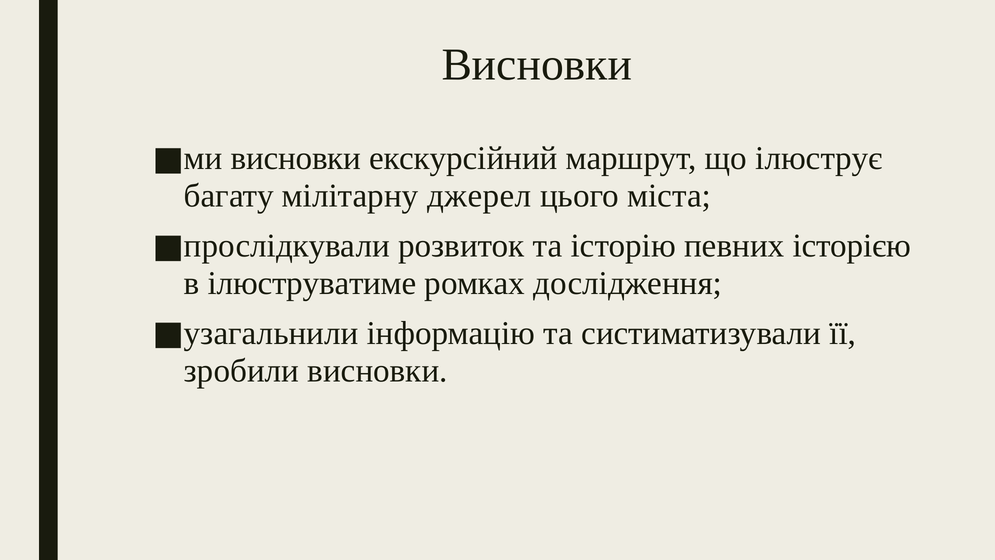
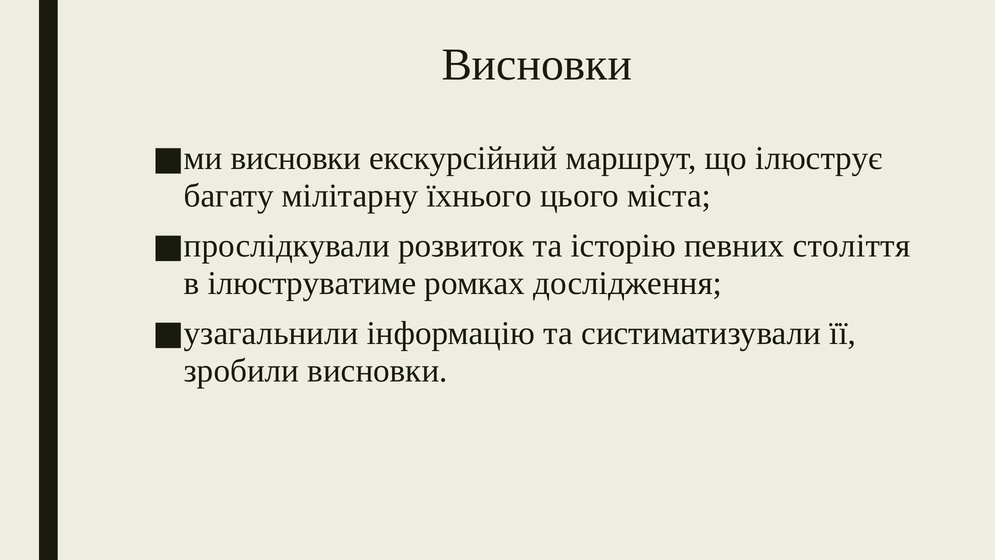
джерел: джерел -> їхнього
історією: історією -> століття
